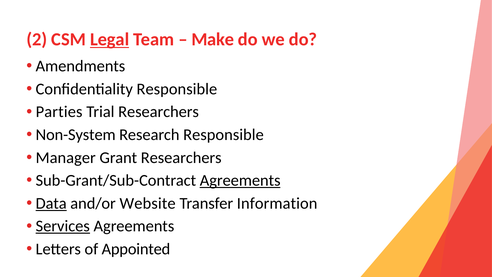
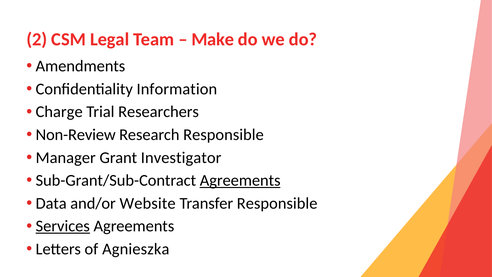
Legal underline: present -> none
Confidentiality Responsible: Responsible -> Information
Parties: Parties -> Charge
Non-System: Non-System -> Non-Review
Grant Researchers: Researchers -> Investigator
Data underline: present -> none
Transfer Information: Information -> Responsible
Appointed: Appointed -> Agnieszka
